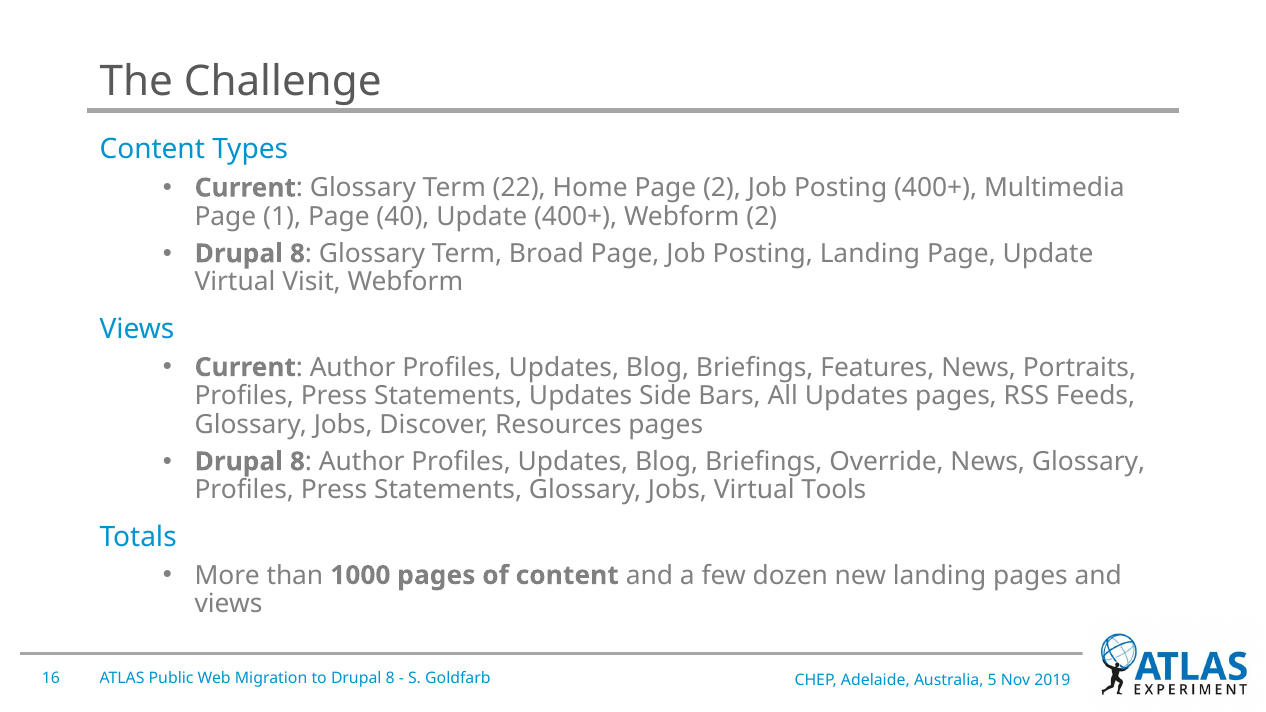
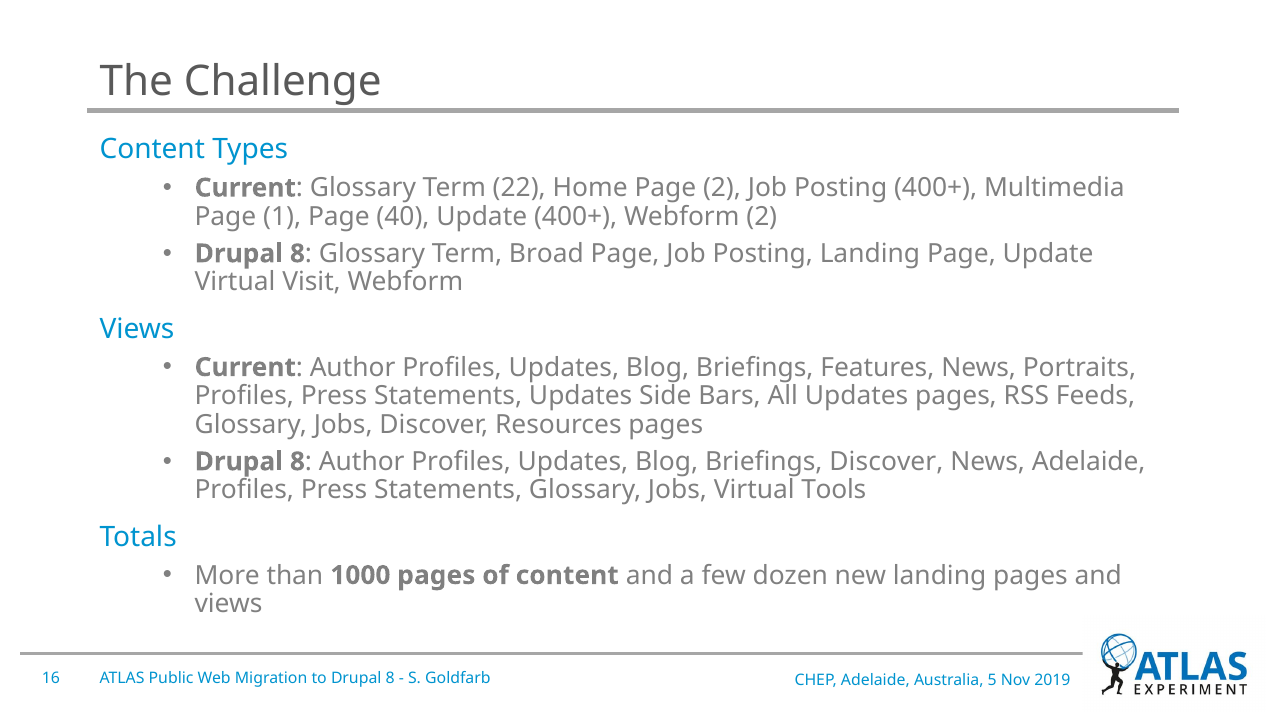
Briefings Override: Override -> Discover
News Glossary: Glossary -> Adelaide
